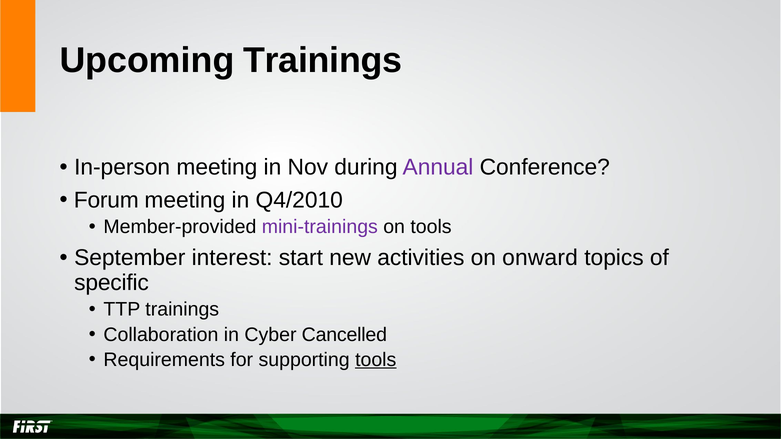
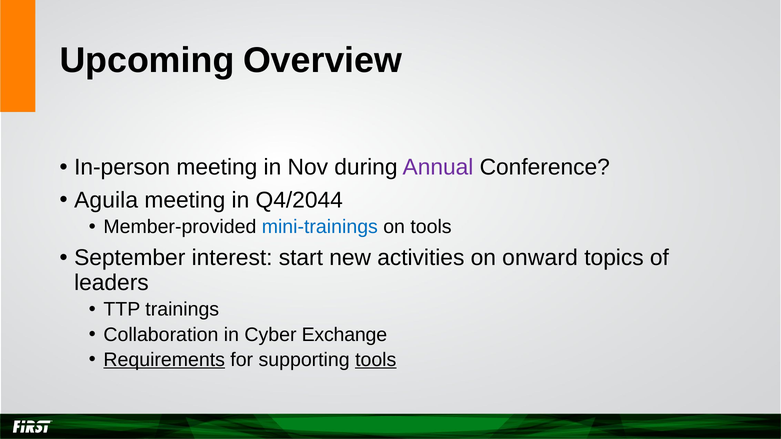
Upcoming Trainings: Trainings -> Overview
Forum: Forum -> Aguila
Q4/2010: Q4/2010 -> Q4/2044
mini-trainings colour: purple -> blue
specific: specific -> leaders
Cancelled: Cancelled -> Exchange
Requirements underline: none -> present
